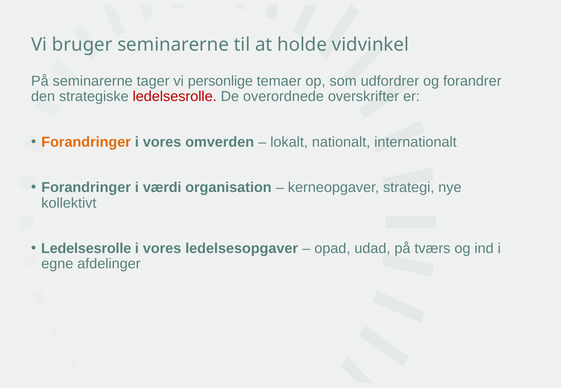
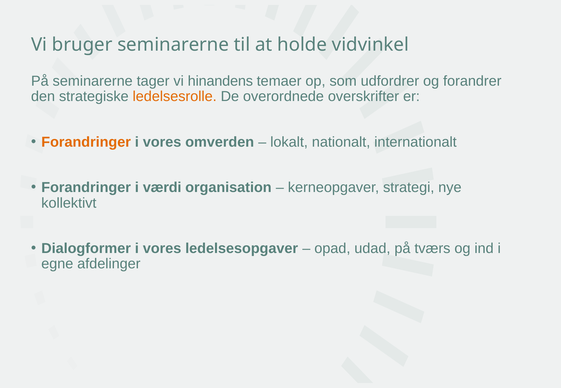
personlige: personlige -> hinandens
ledelsesrolle at (175, 97) colour: red -> orange
Ledelsesrolle at (86, 249): Ledelsesrolle -> Dialogformer
